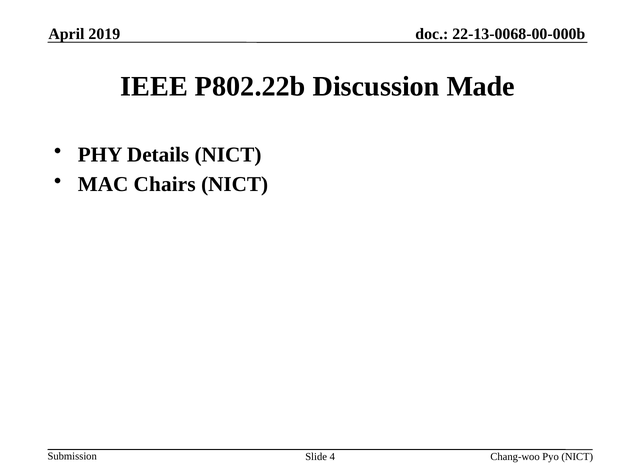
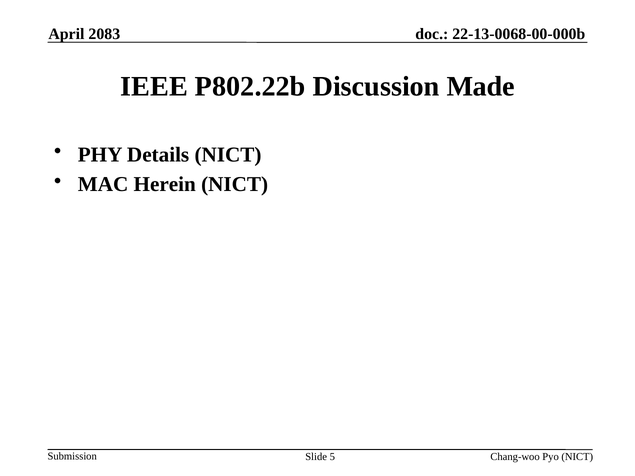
2019: 2019 -> 2083
Chairs: Chairs -> Herein
4: 4 -> 5
